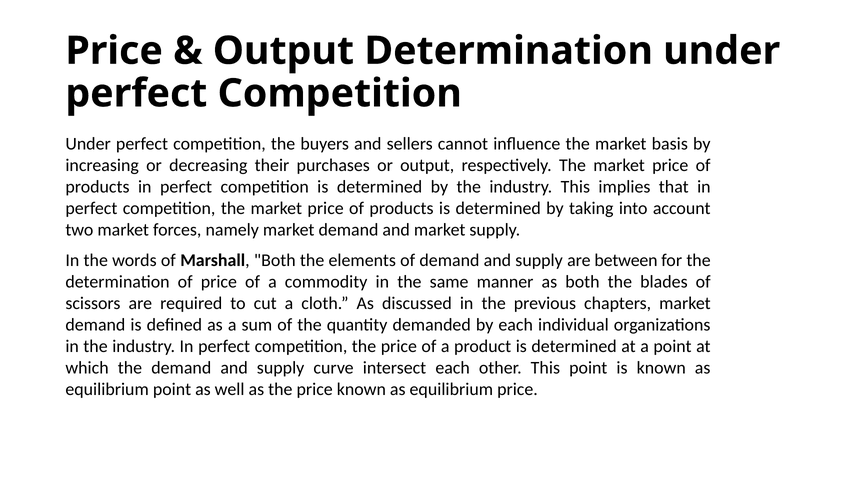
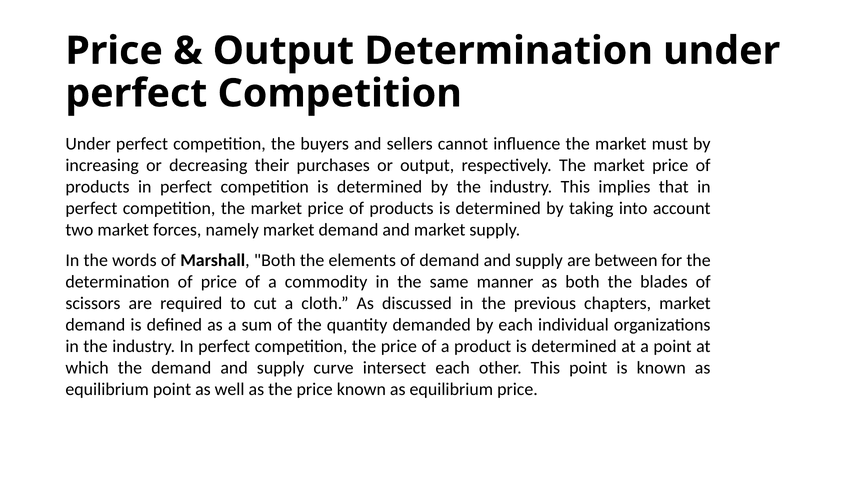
basis: basis -> must
